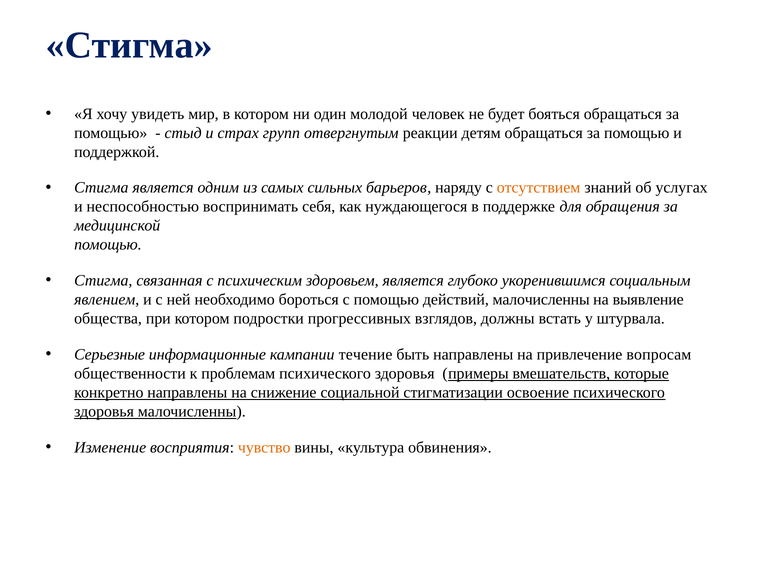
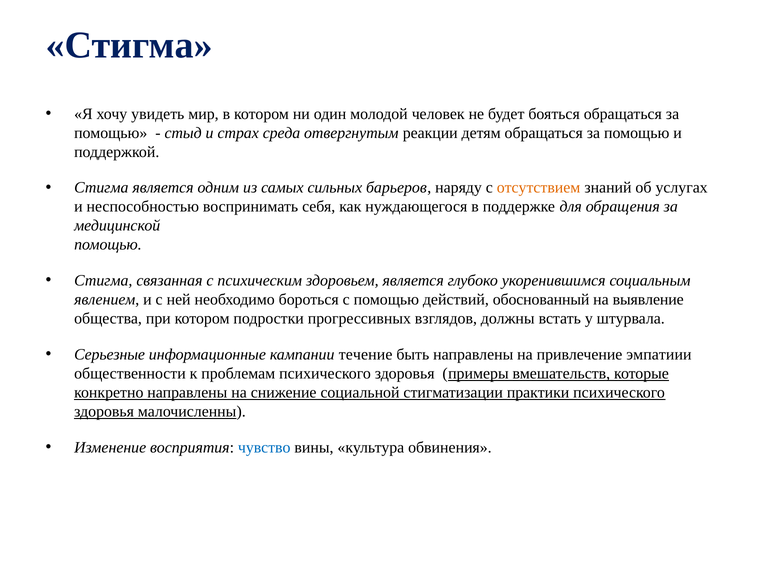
групп: групп -> среда
действий малочисленны: малочисленны -> обоснованный
вопросам: вопросам -> эмпатиии
освоение: освоение -> практики
чувство colour: orange -> blue
